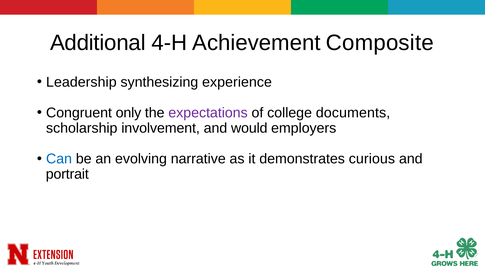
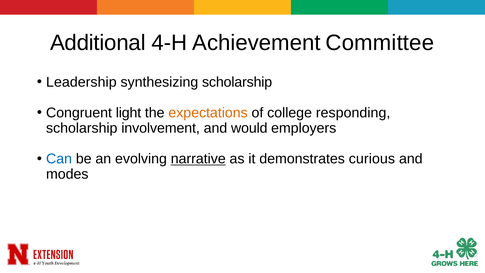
Composite: Composite -> Committee
synthesizing experience: experience -> scholarship
only: only -> light
expectations colour: purple -> orange
documents: documents -> responding
narrative underline: none -> present
portrait: portrait -> modes
